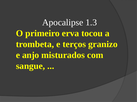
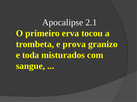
1.3: 1.3 -> 2.1
terços: terços -> prova
anjo: anjo -> toda
